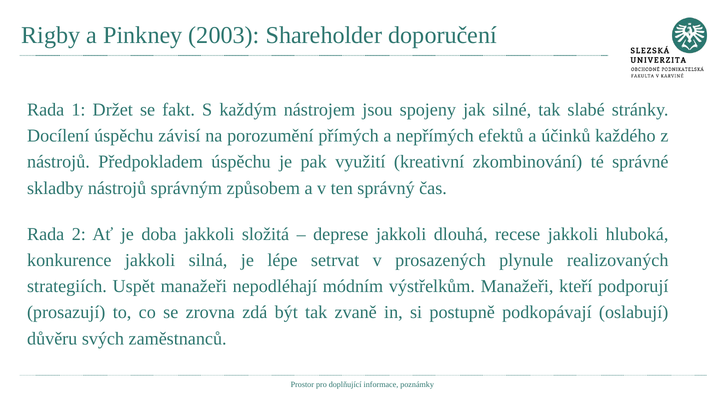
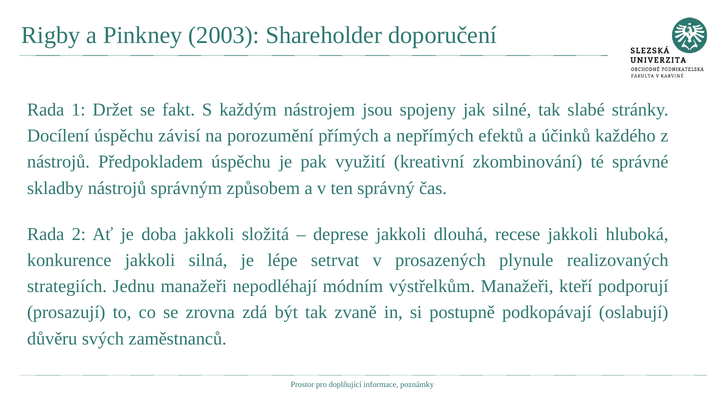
Uspět: Uspět -> Jednu
